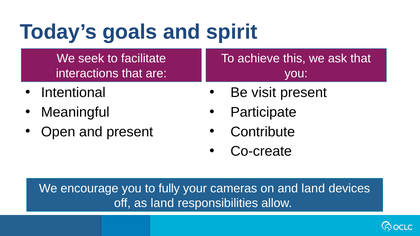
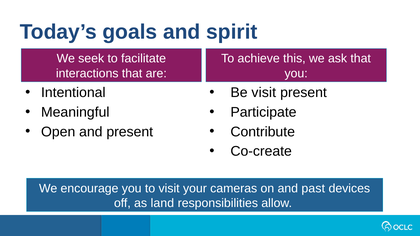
to fully: fully -> visit
and land: land -> past
